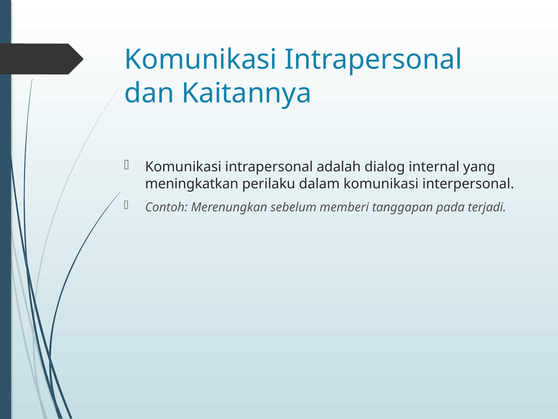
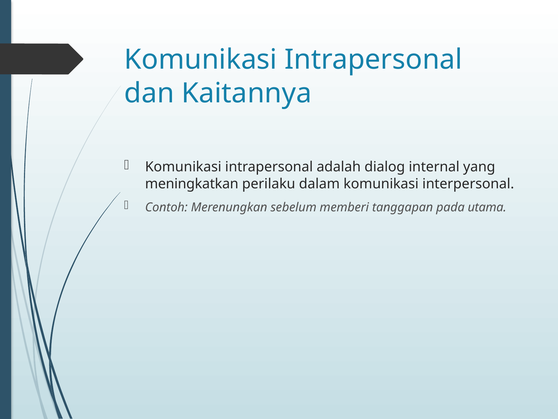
terjadi: terjadi -> utama
